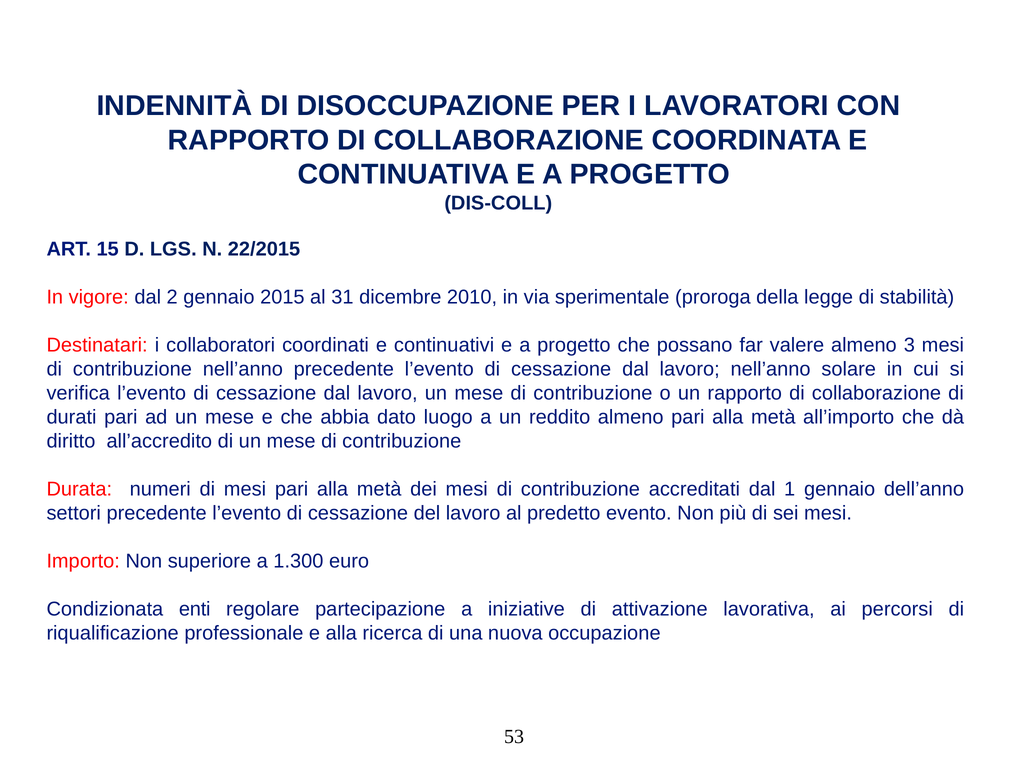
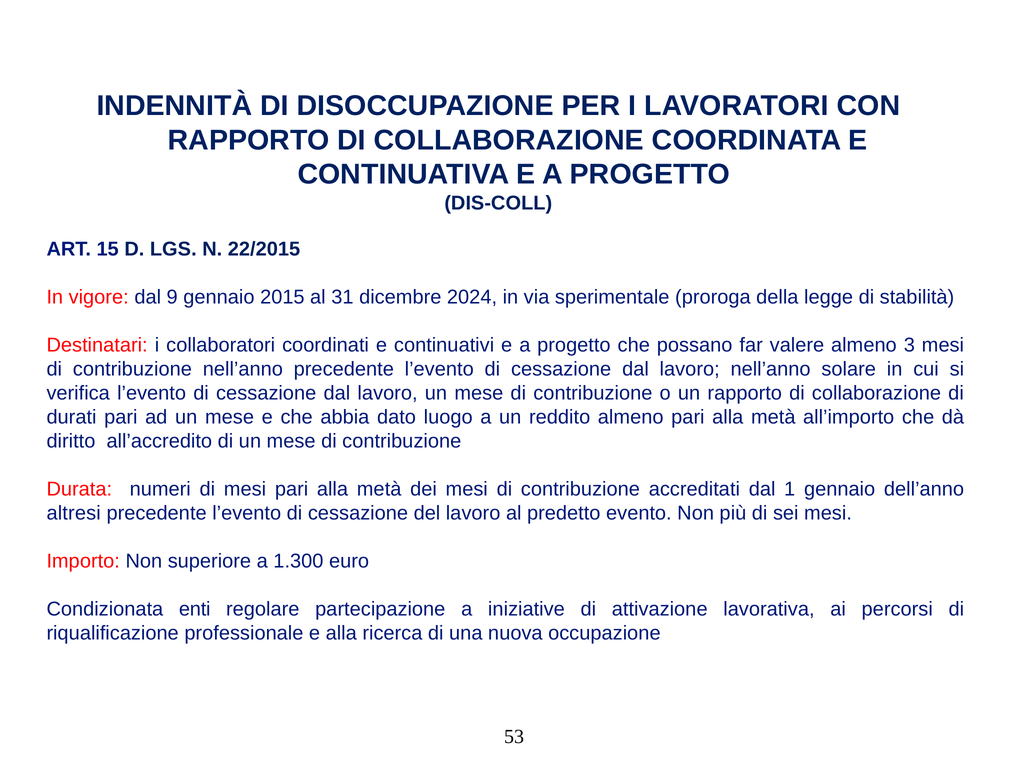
2: 2 -> 9
2010: 2010 -> 2024
settori: settori -> altresi
